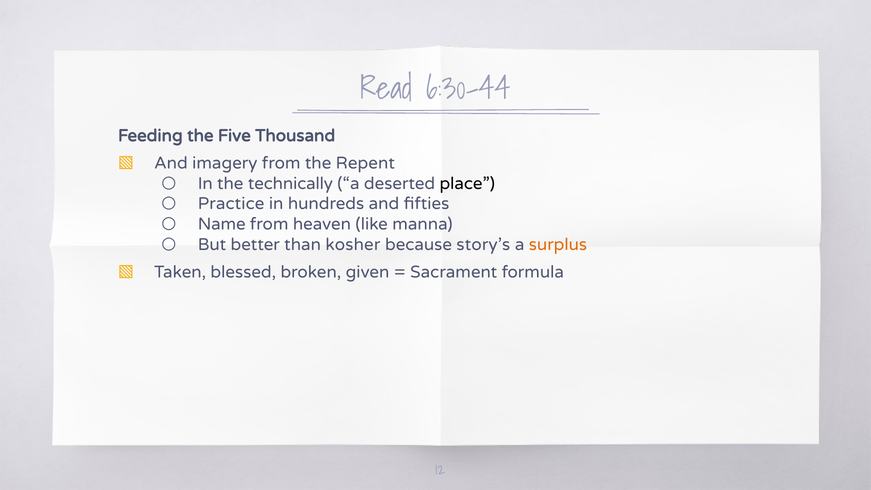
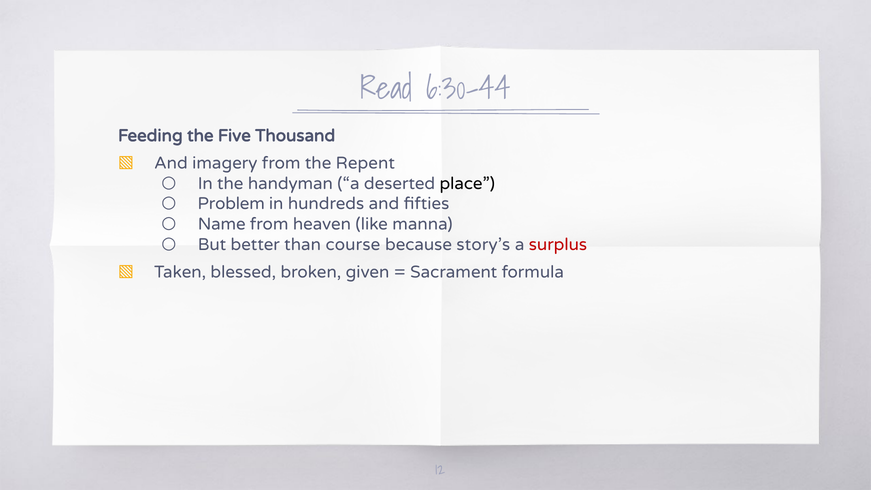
technically: technically -> handyman
Practice: Practice -> Problem
kosher: kosher -> course
surplus colour: orange -> red
